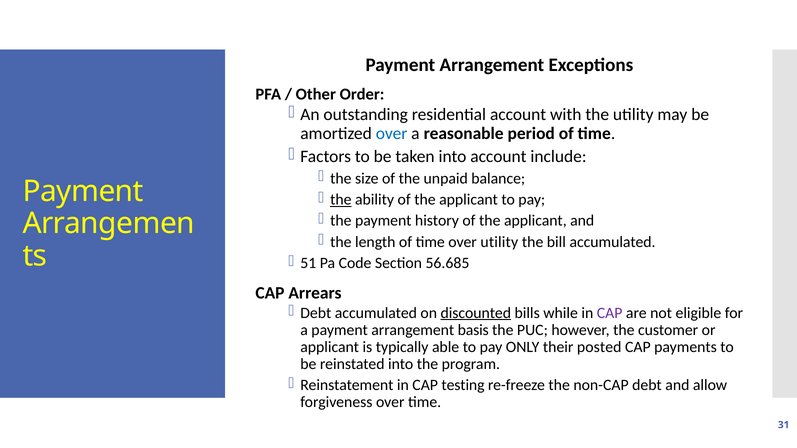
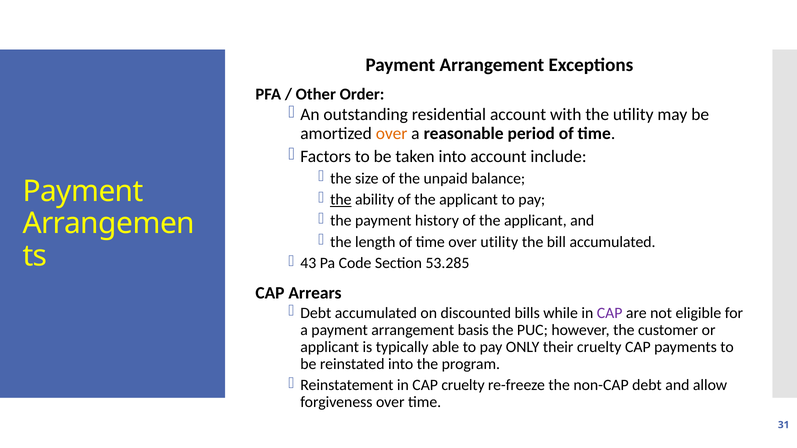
over at (392, 133) colour: blue -> orange
51: 51 -> 43
56.685: 56.685 -> 53.285
discounted underline: present -> none
their posted: posted -> cruelty
CAP testing: testing -> cruelty
